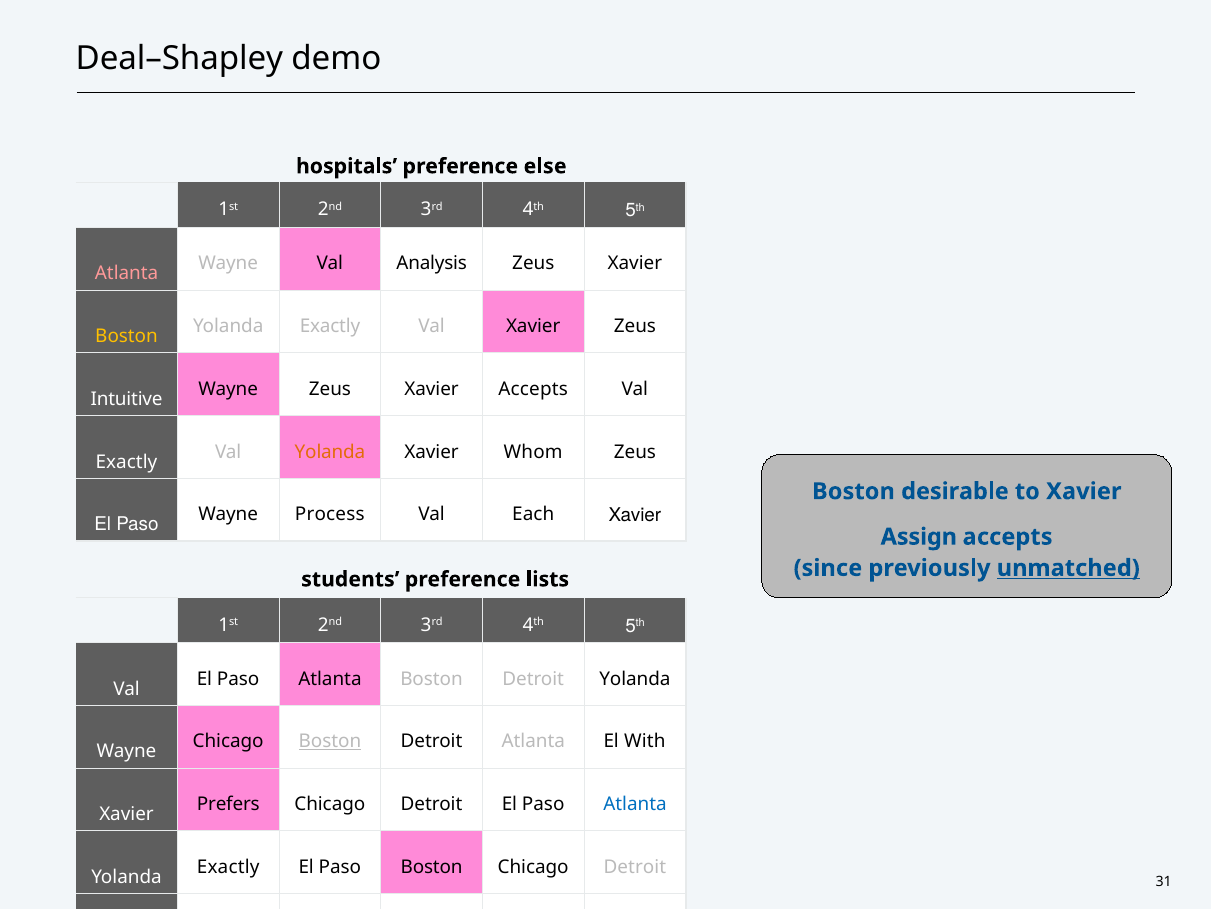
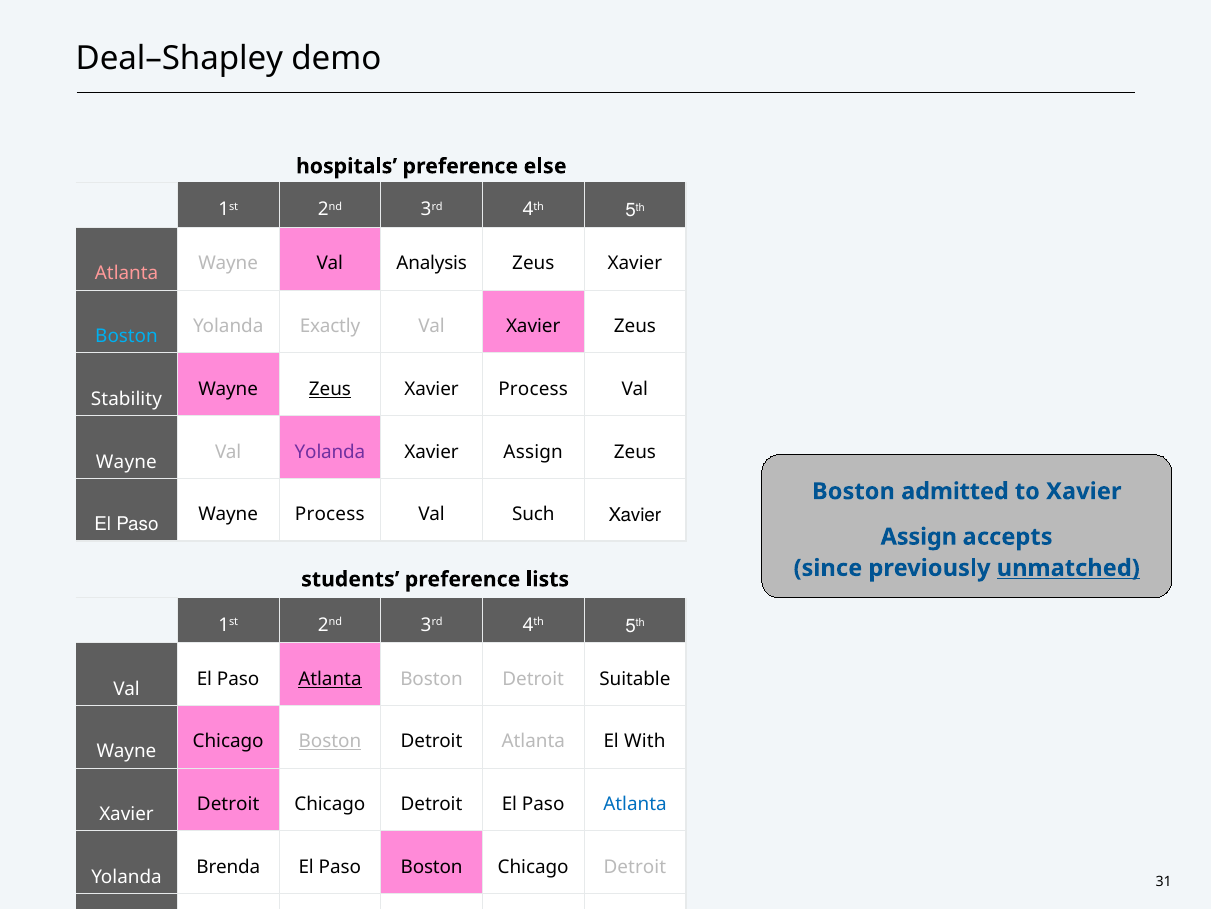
Boston at (127, 336) colour: yellow -> light blue
Zeus at (330, 389) underline: none -> present
Xavier Accepts: Accepts -> Process
Intuitive: Intuitive -> Stability
Yolanda at (330, 451) colour: orange -> purple
Whom at (533, 451): Whom -> Assign
Exactly at (127, 461): Exactly -> Wayne
desirable: desirable -> admitted
Each: Each -> Such
Atlanta at (330, 678) underline: none -> present
Detroit Yolanda: Yolanda -> Suitable
Prefers at (228, 804): Prefers -> Detroit
Exactly at (228, 867): Exactly -> Brenda
